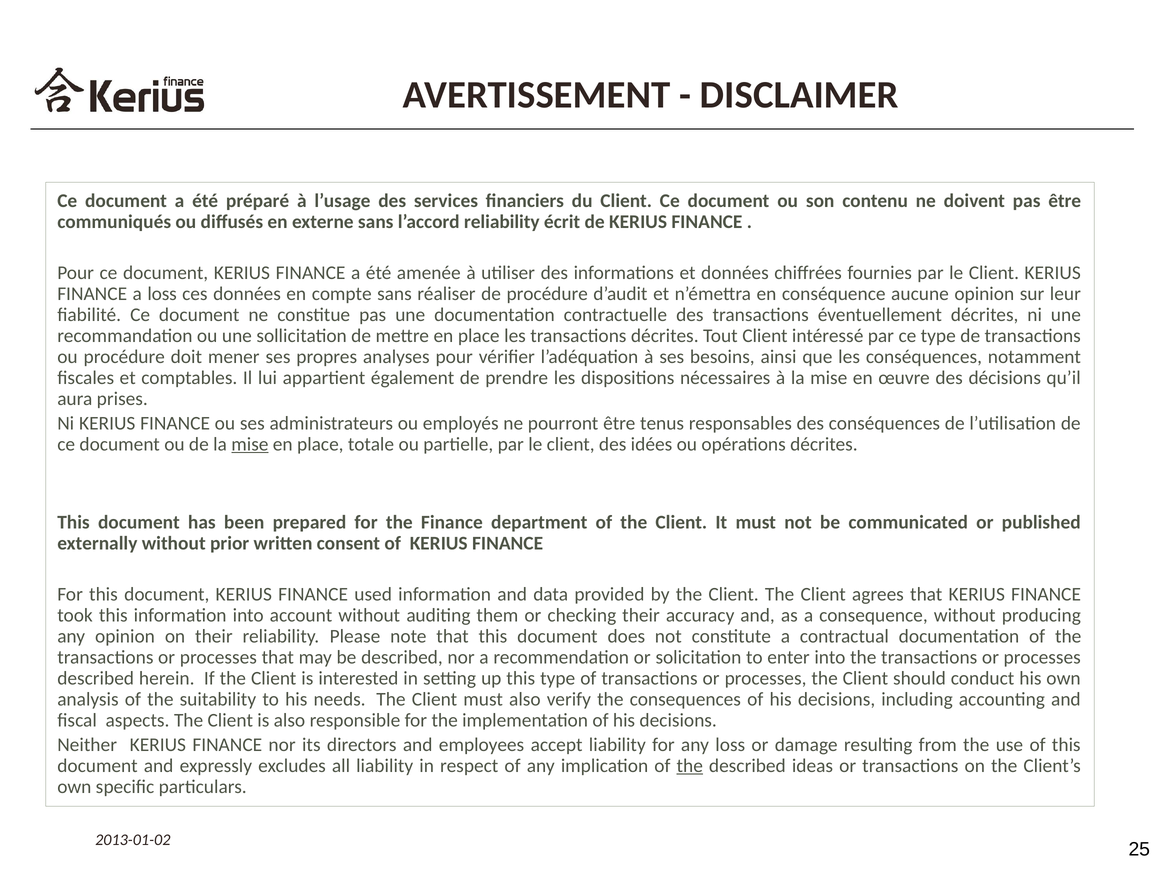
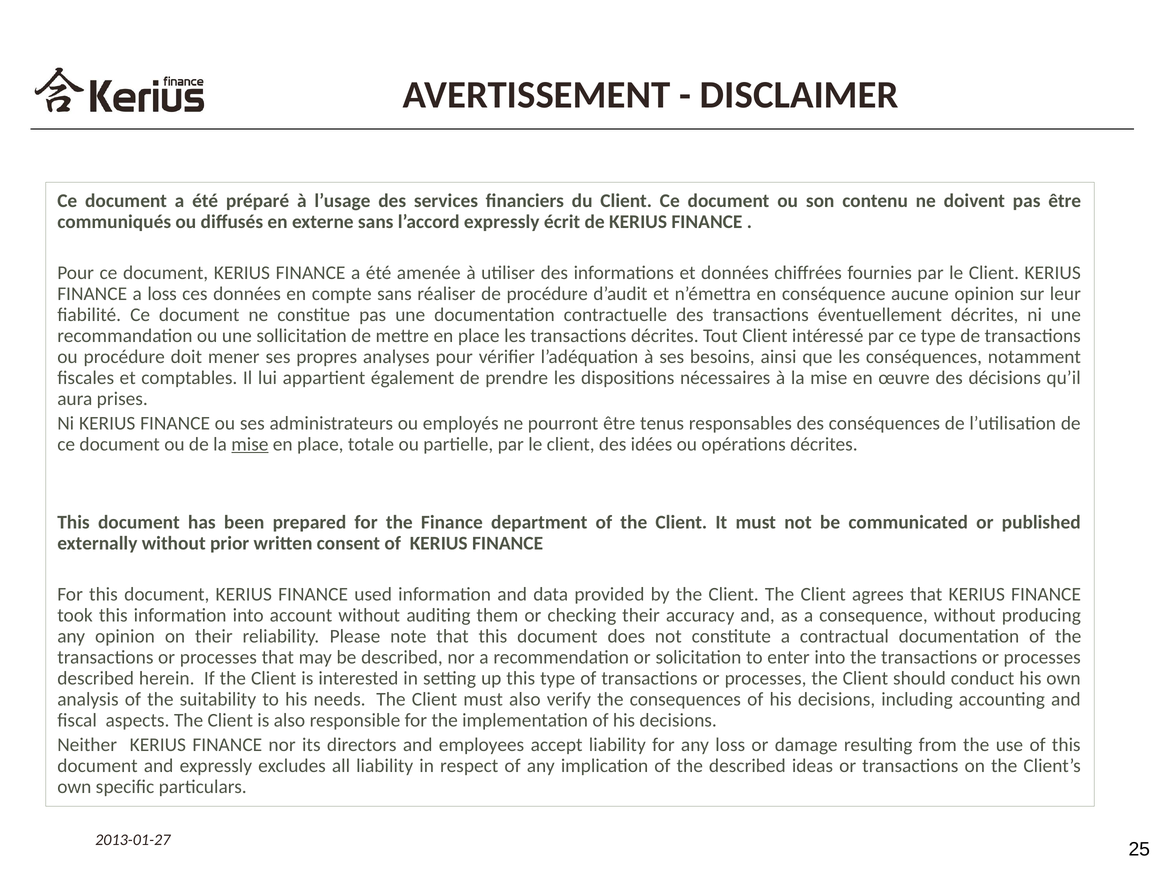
l’accord reliability: reliability -> expressly
the at (690, 765) underline: present -> none
2013-01-02: 2013-01-02 -> 2013-01-27
